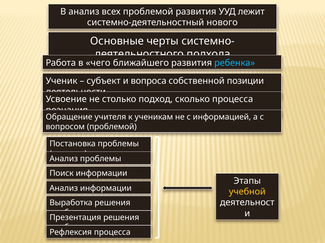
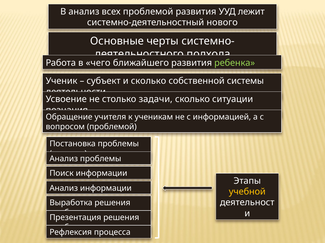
ребенка colour: light blue -> light green
и вопроса: вопроса -> сколько
позиции: позиции -> системы
подход: подход -> задачи
сколько процесса: процесса -> ситуации
